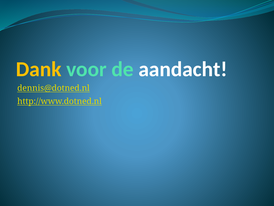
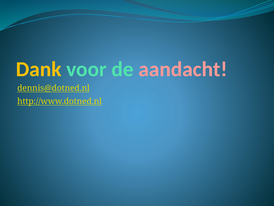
aandacht colour: white -> pink
